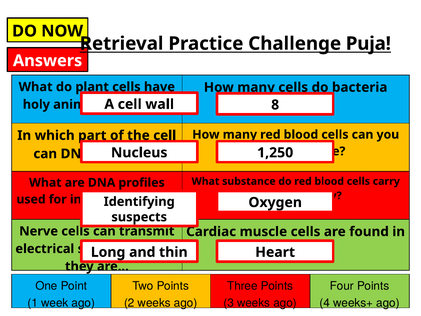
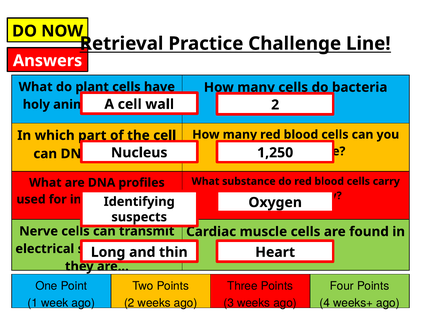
Challenge Puja: Puja -> Line
8 at (275, 105): 8 -> 2
